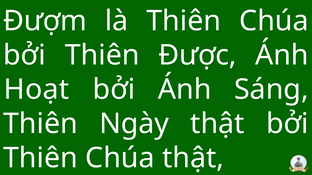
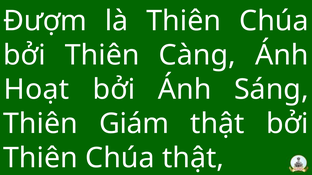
Được: Được -> Càng
Ngày: Ngày -> Giám
